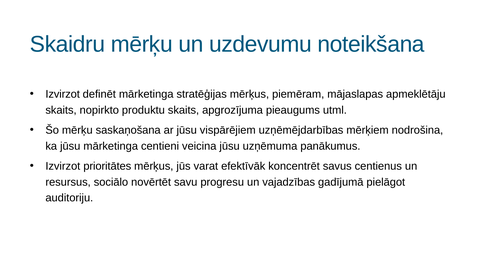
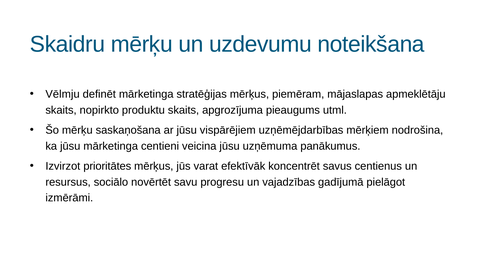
Izvirzot at (63, 94): Izvirzot -> Vēlmju
auditoriju: auditoriju -> izmērāmi
